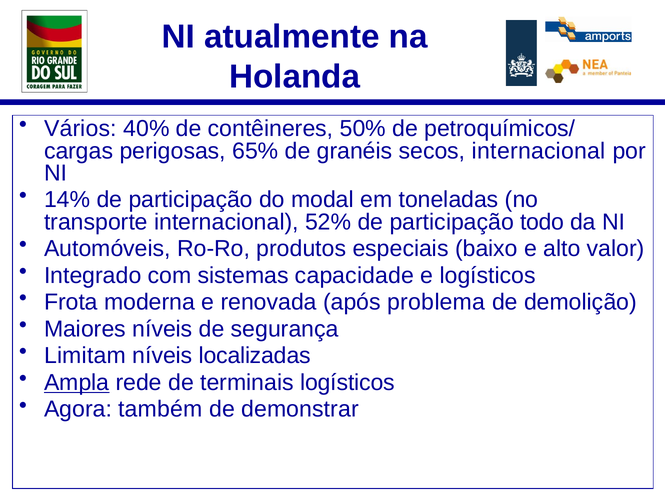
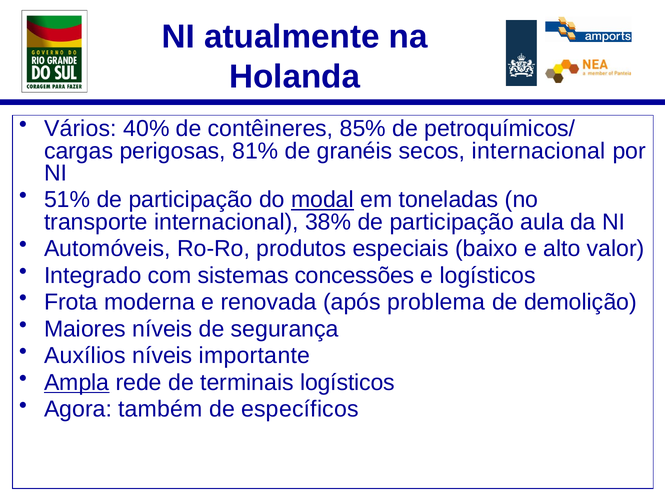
50%: 50% -> 85%
65%: 65% -> 81%
14%: 14% -> 51%
modal underline: none -> present
52%: 52% -> 38%
todo: todo -> aula
capacidade: capacidade -> concessões
Limitam: Limitam -> Auxílios
localizadas: localizadas -> importante
demonstrar: demonstrar -> específicos
